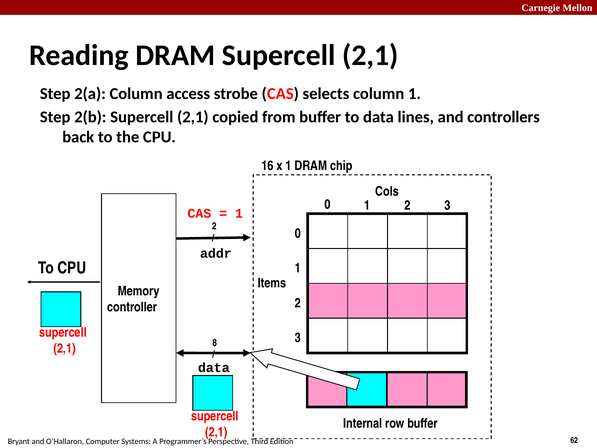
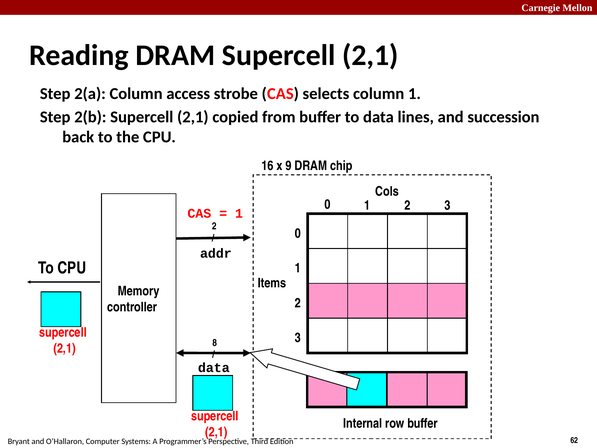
controllers: controllers -> succession
x 1: 1 -> 9
